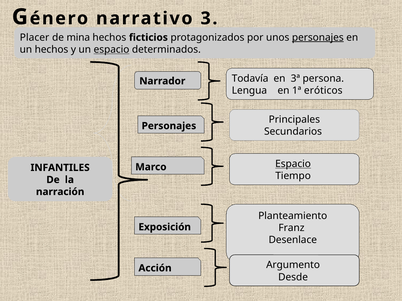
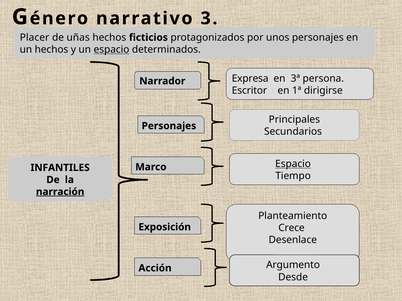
mina: mina -> uñas
personajes at (318, 38) underline: present -> none
Todavía: Todavía -> Expresa
Lengua: Lengua -> Escritor
eróticos: eróticos -> dirigirse
narración underline: none -> present
Franz: Franz -> Crece
